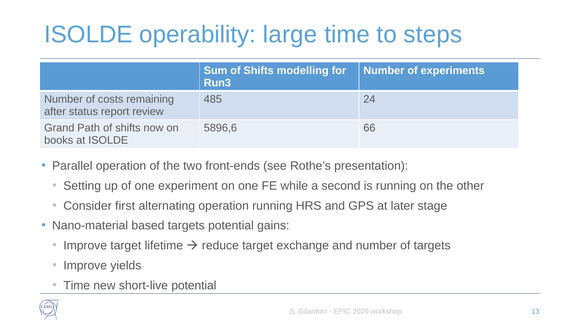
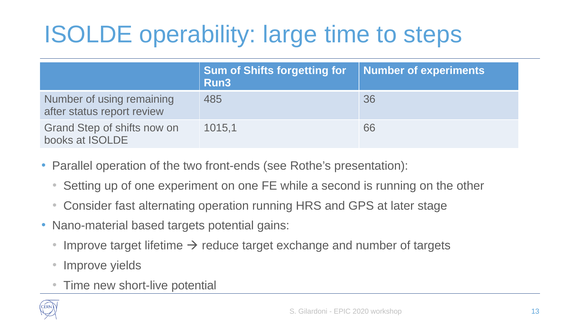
modelling: modelling -> forgetting
costs: costs -> using
24: 24 -> 36
Path: Path -> Step
5896,6: 5896,6 -> 1015,1
first: first -> fast
